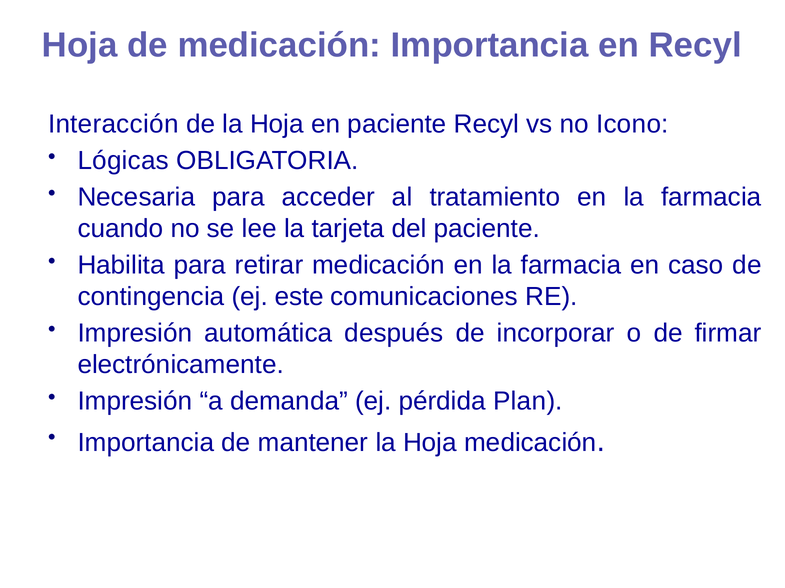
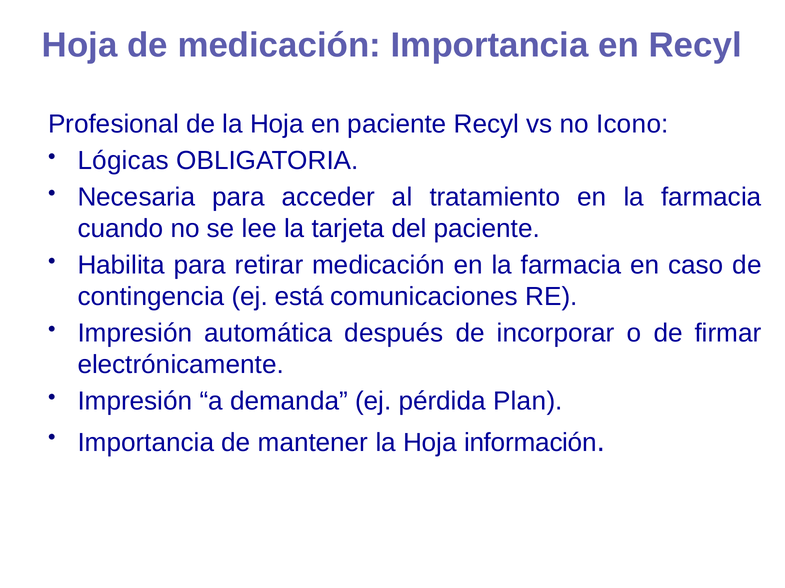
Interacción: Interacción -> Profesional
este: este -> está
Hoja medicación: medicación -> información
